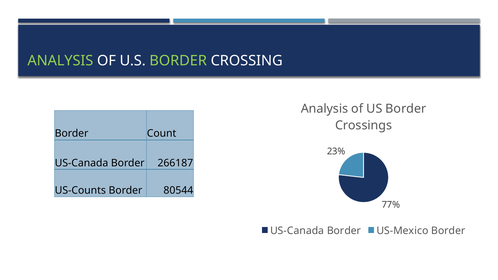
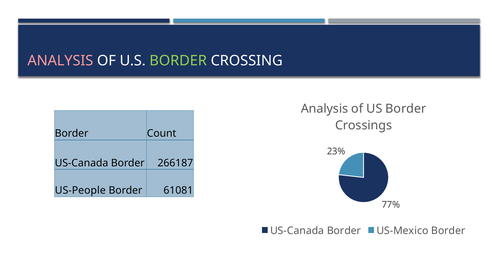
ANALYSIS at (60, 61) colour: light green -> pink
US-Counts: US-Counts -> US-People
80544: 80544 -> 61081
